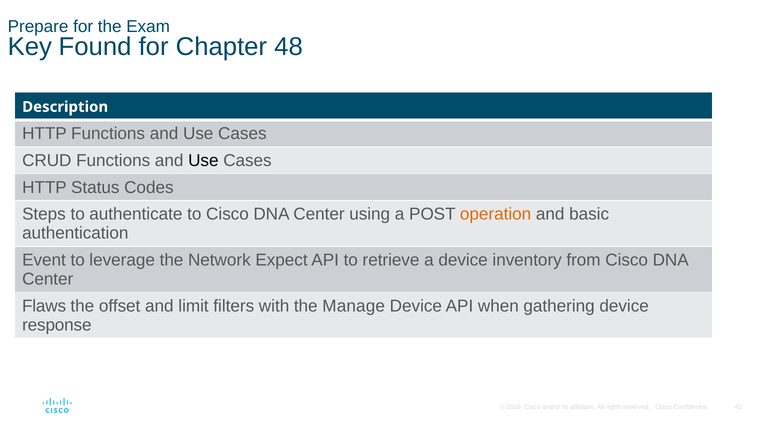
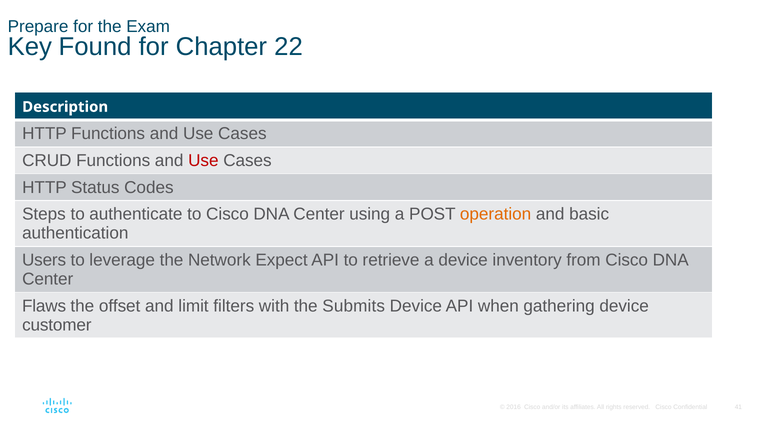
48: 48 -> 22
Use at (203, 160) colour: black -> red
Event: Event -> Users
Manage: Manage -> Submits
response: response -> customer
